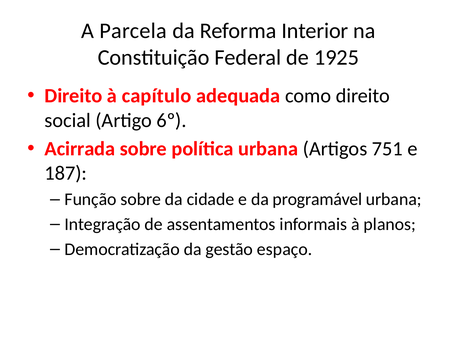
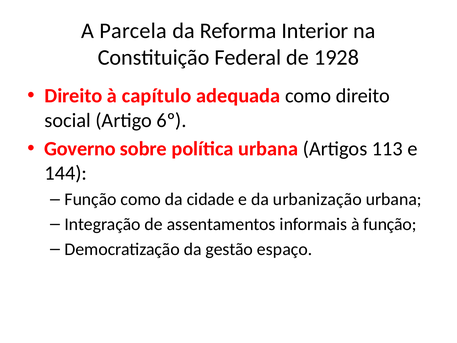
1925: 1925 -> 1928
Acirrada: Acirrada -> Governo
751: 751 -> 113
187: 187 -> 144
Função sobre: sobre -> como
programável: programável -> urbanização
à planos: planos -> função
